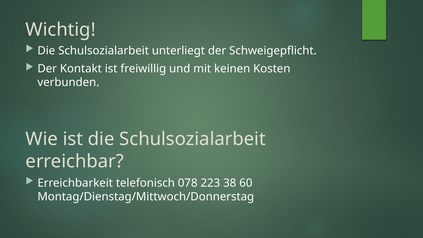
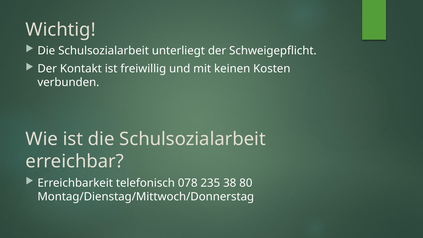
223: 223 -> 235
60: 60 -> 80
